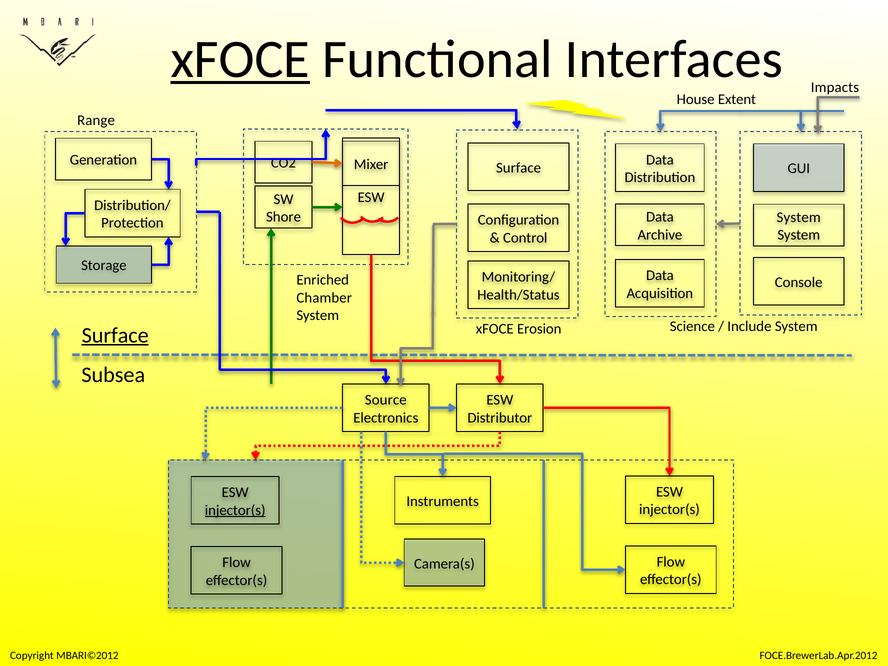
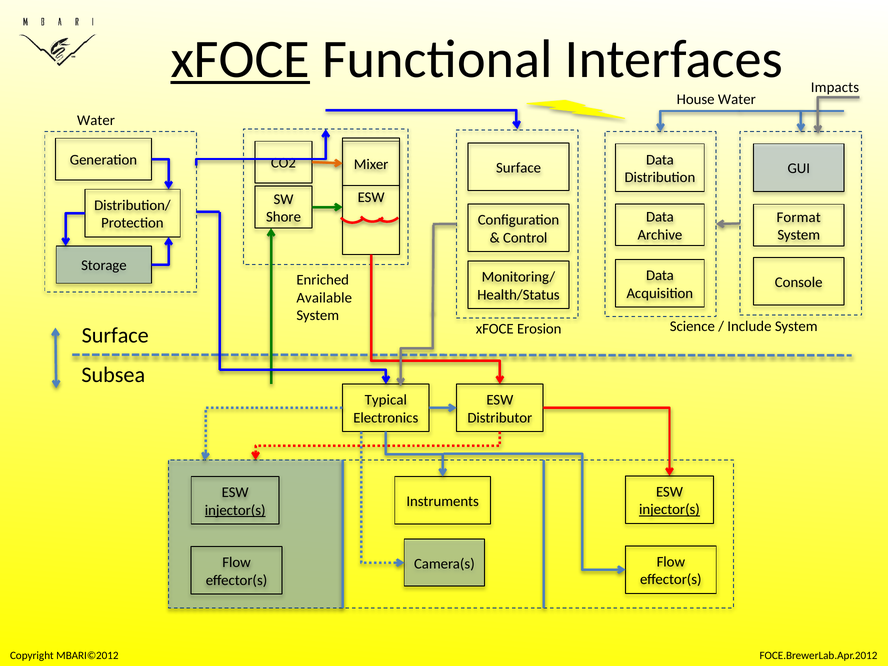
House Extent: Extent -> Water
Range at (96, 120): Range -> Water
System at (799, 217): System -> Format
Chamber: Chamber -> Available
Surface at (115, 335) underline: present -> none
Source: Source -> Typical
injector(s at (669, 510) underline: none -> present
